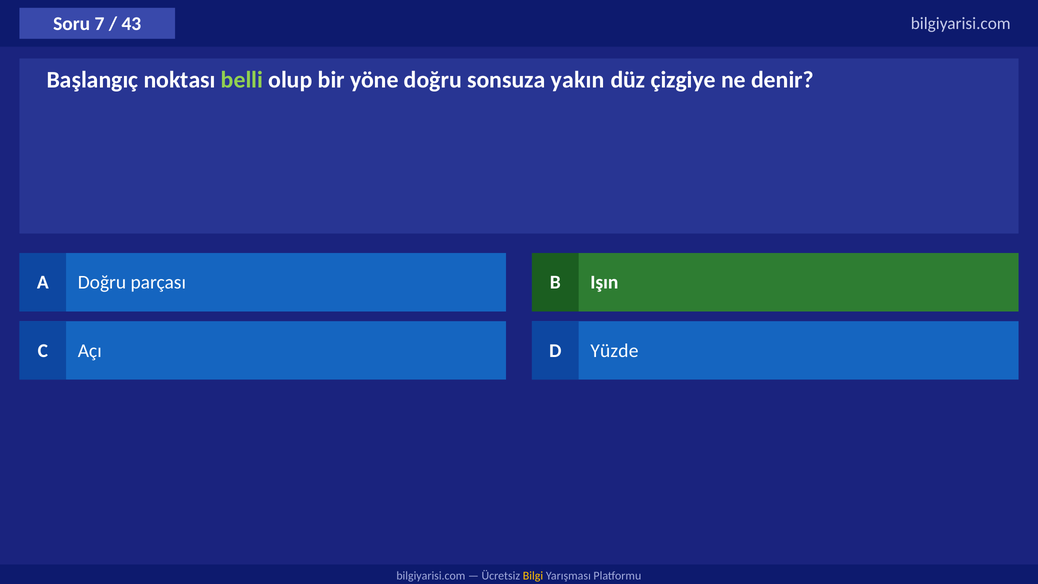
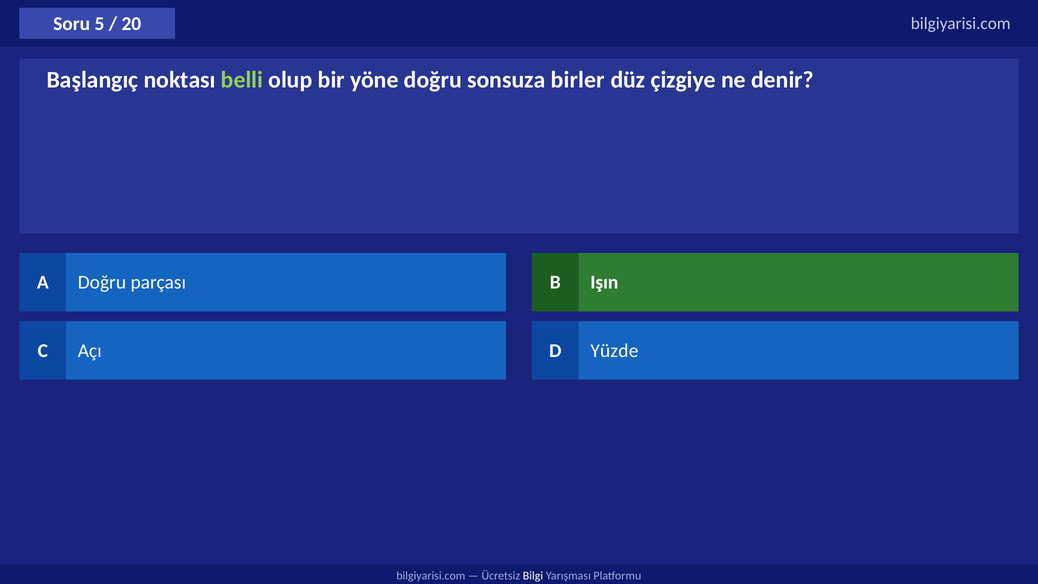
7: 7 -> 5
43: 43 -> 20
yakın: yakın -> birler
Bilgi colour: yellow -> white
